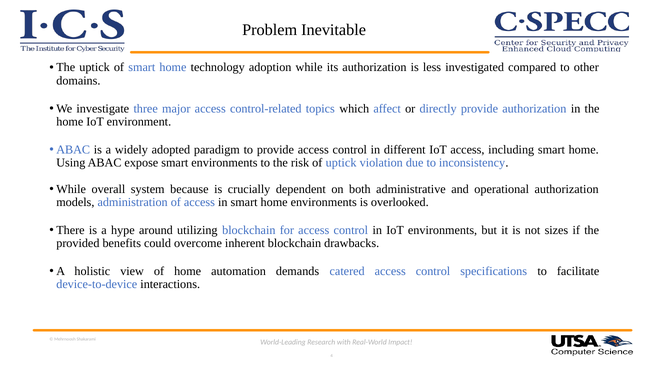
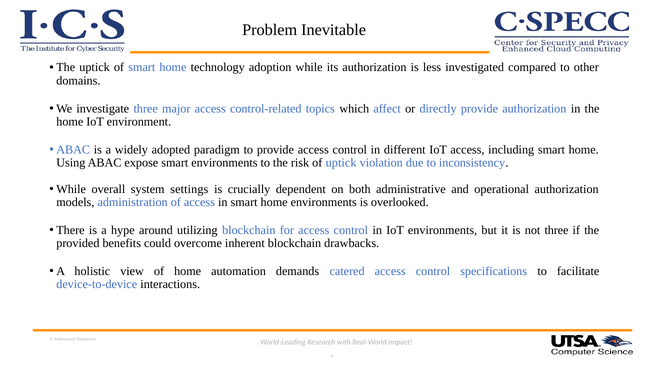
because: because -> settings
not sizes: sizes -> three
